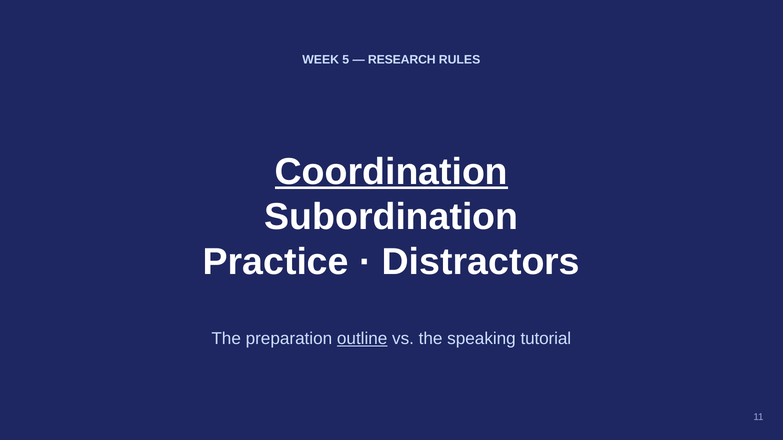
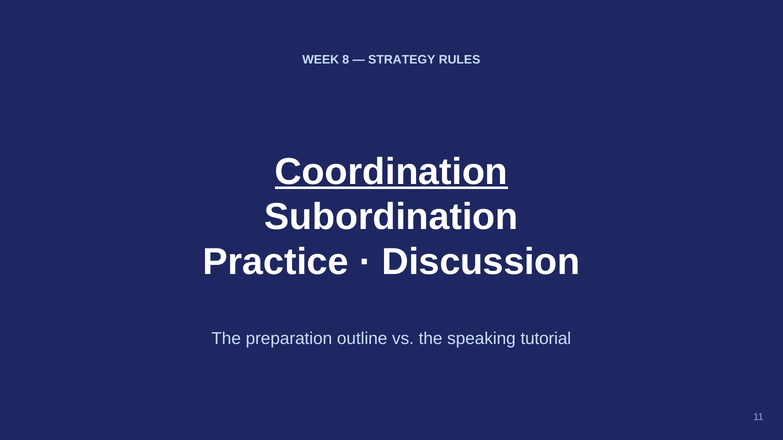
5: 5 -> 8
RESEARCH: RESEARCH -> STRATEGY
Distractors: Distractors -> Discussion
outline underline: present -> none
